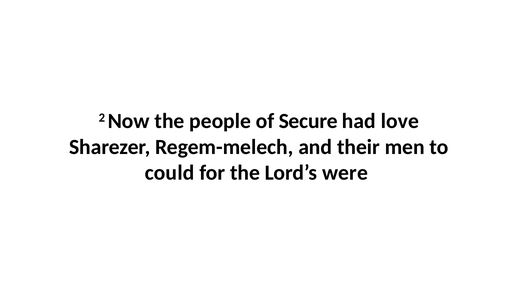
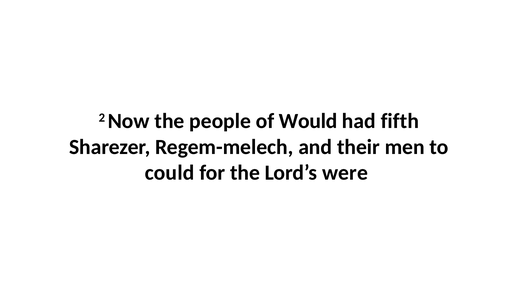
Secure: Secure -> Would
love: love -> fifth
